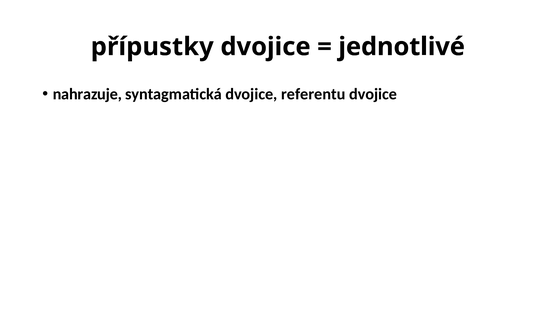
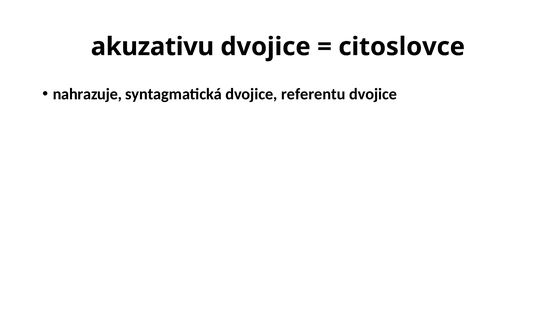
přípustky: přípustky -> akuzativu
jednotlivé: jednotlivé -> citoslovce
